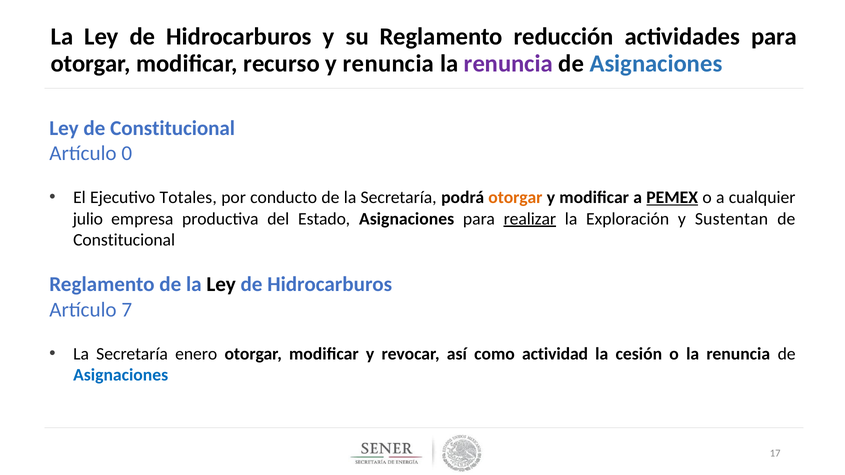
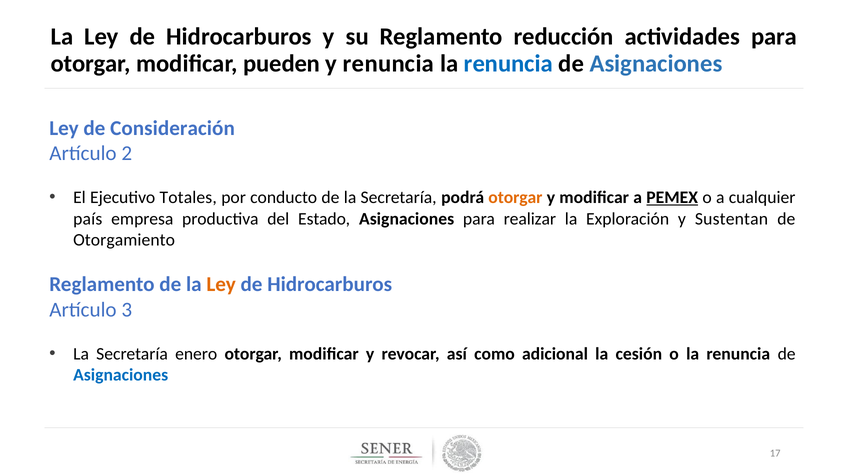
recurso: recurso -> pueden
renuncia at (508, 63) colour: purple -> blue
Ley de Constitucional: Constitucional -> Consideración
0: 0 -> 2
julio: julio -> país
realizar underline: present -> none
Constitucional at (124, 240): Constitucional -> Otorgamiento
Ley at (221, 285) colour: black -> orange
7: 7 -> 3
actividad: actividad -> adicional
